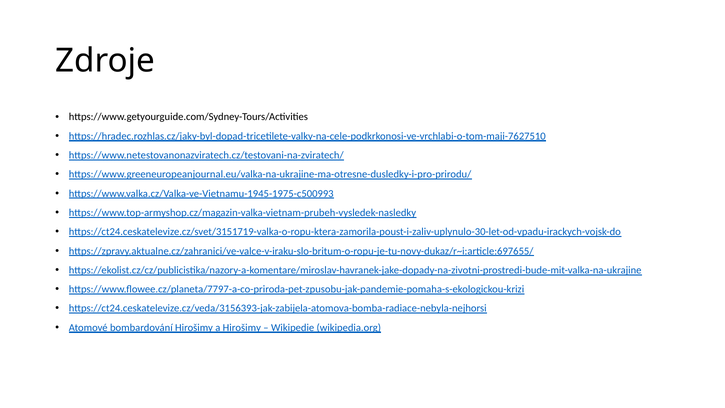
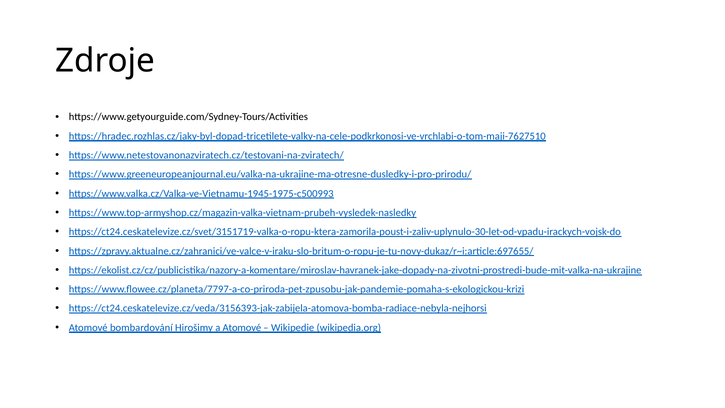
a Hirošimy: Hirošimy -> Atomové
